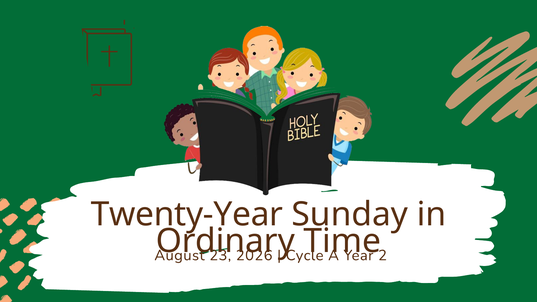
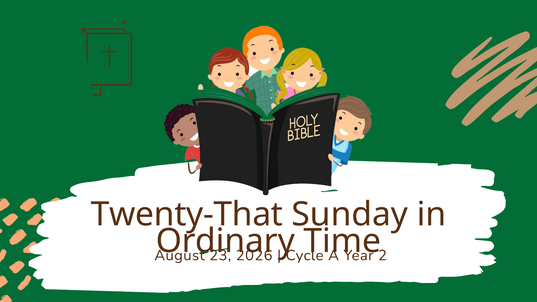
Twenty-Year: Twenty-Year -> Twenty-That
